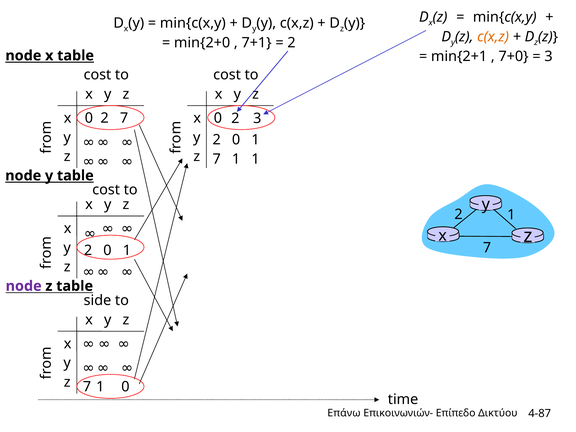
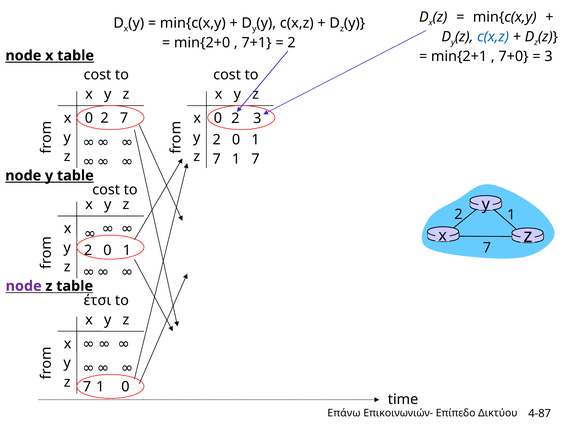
c(x,z at (493, 37) colour: orange -> blue
7 1 1: 1 -> 7
side: side -> έτσι
